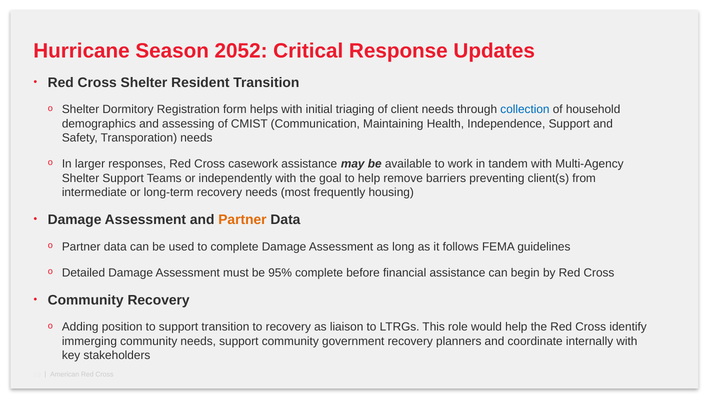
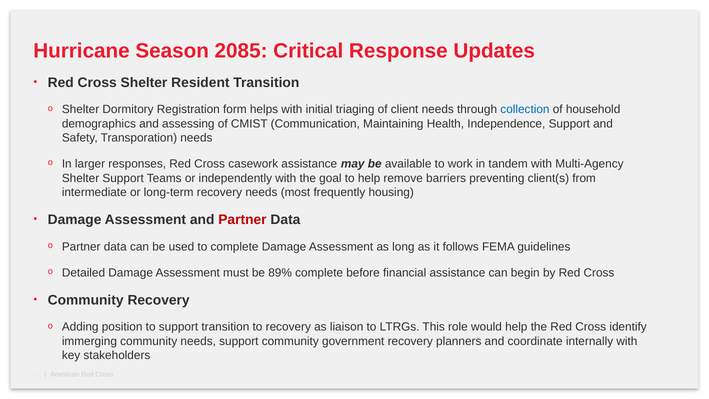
2052: 2052 -> 2085
Partner at (242, 220) colour: orange -> red
95%: 95% -> 89%
